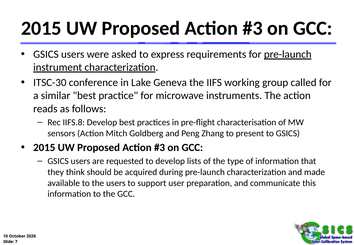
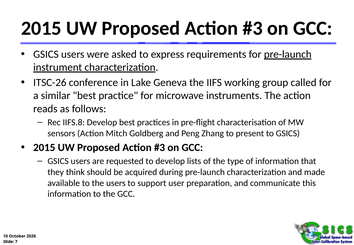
ITSC-30: ITSC-30 -> ITSC-26
